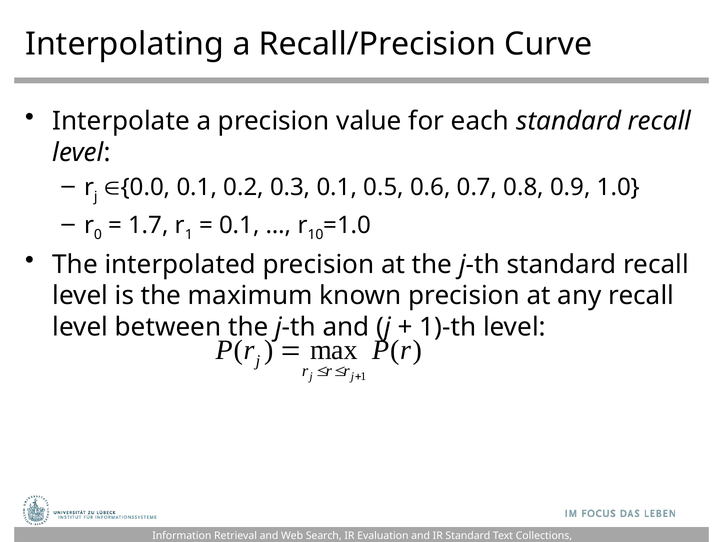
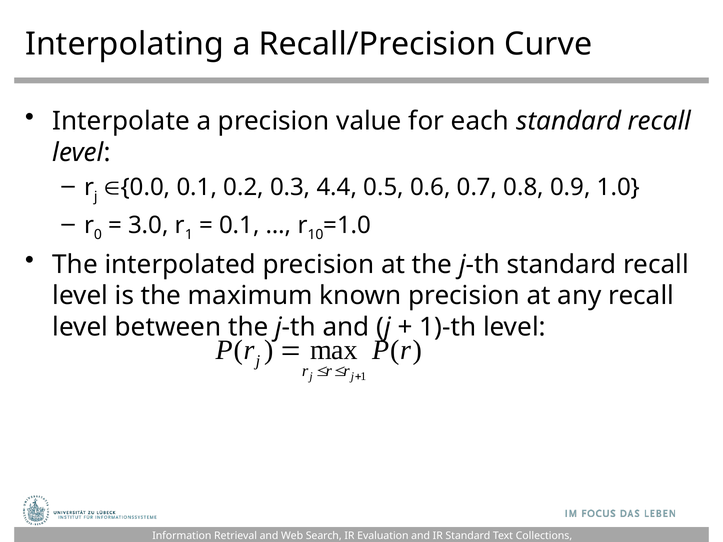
0.3 0.1: 0.1 -> 4.4
1.7: 1.7 -> 3.0
